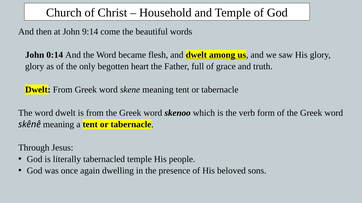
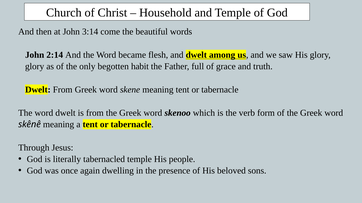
9:14: 9:14 -> 3:14
0:14: 0:14 -> 2:14
heart: heart -> habit
